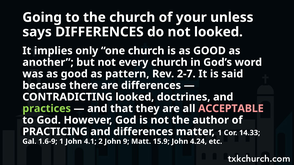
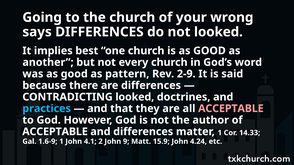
unless: unless -> wrong
only: only -> best
2-7: 2-7 -> 2-9
practices colour: light green -> light blue
PRACTICING at (55, 132): PRACTICING -> ACCEPTABLE
